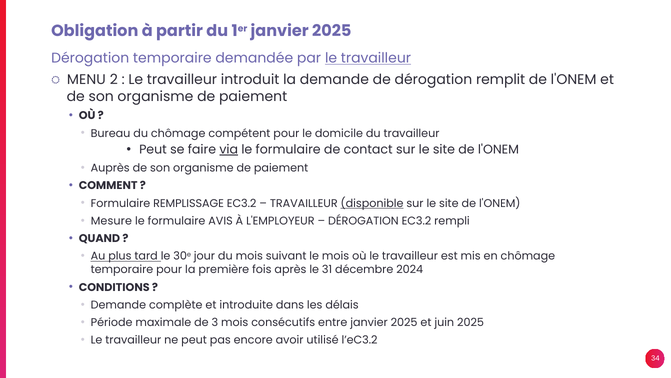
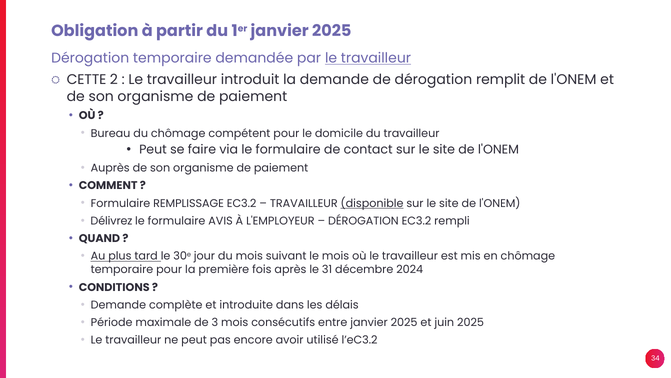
MENU: MENU -> CETTE
via underline: present -> none
Mesure: Mesure -> Délivrez
